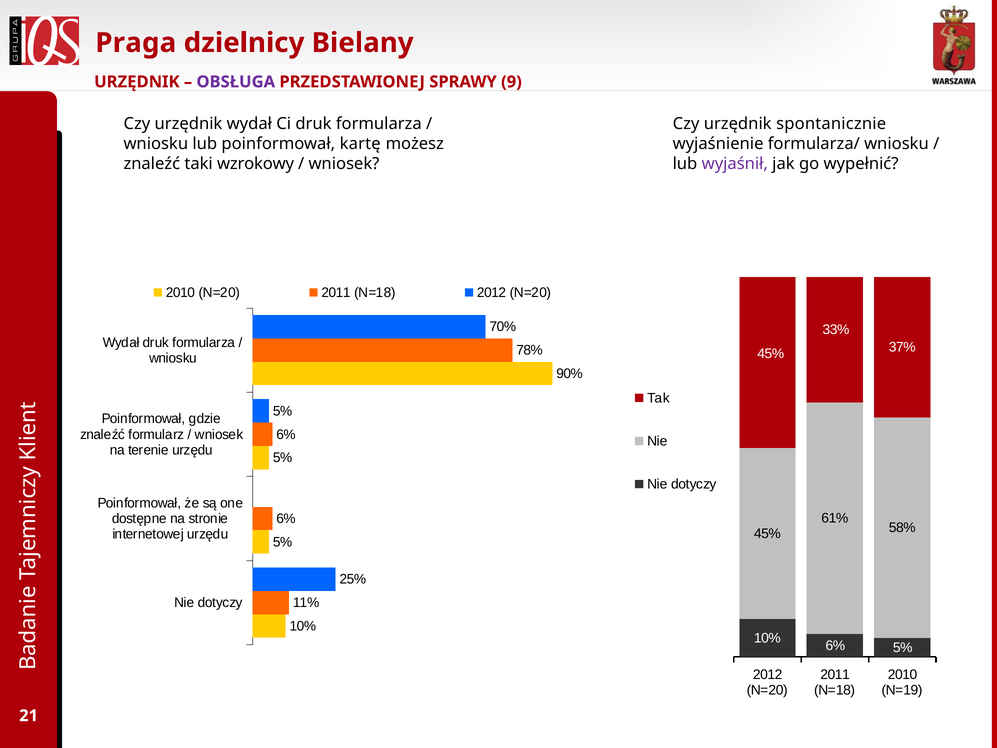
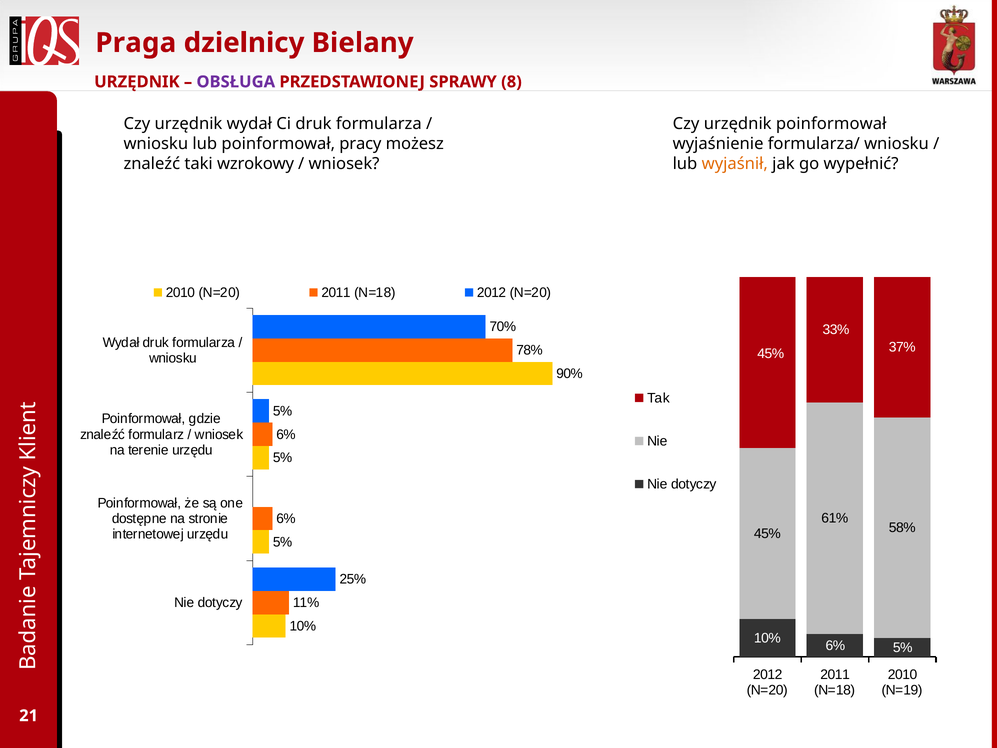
9: 9 -> 8
urzędnik spontanicznie: spontanicznie -> poinformował
kartę: kartę -> pracy
wyjaśnił colour: purple -> orange
